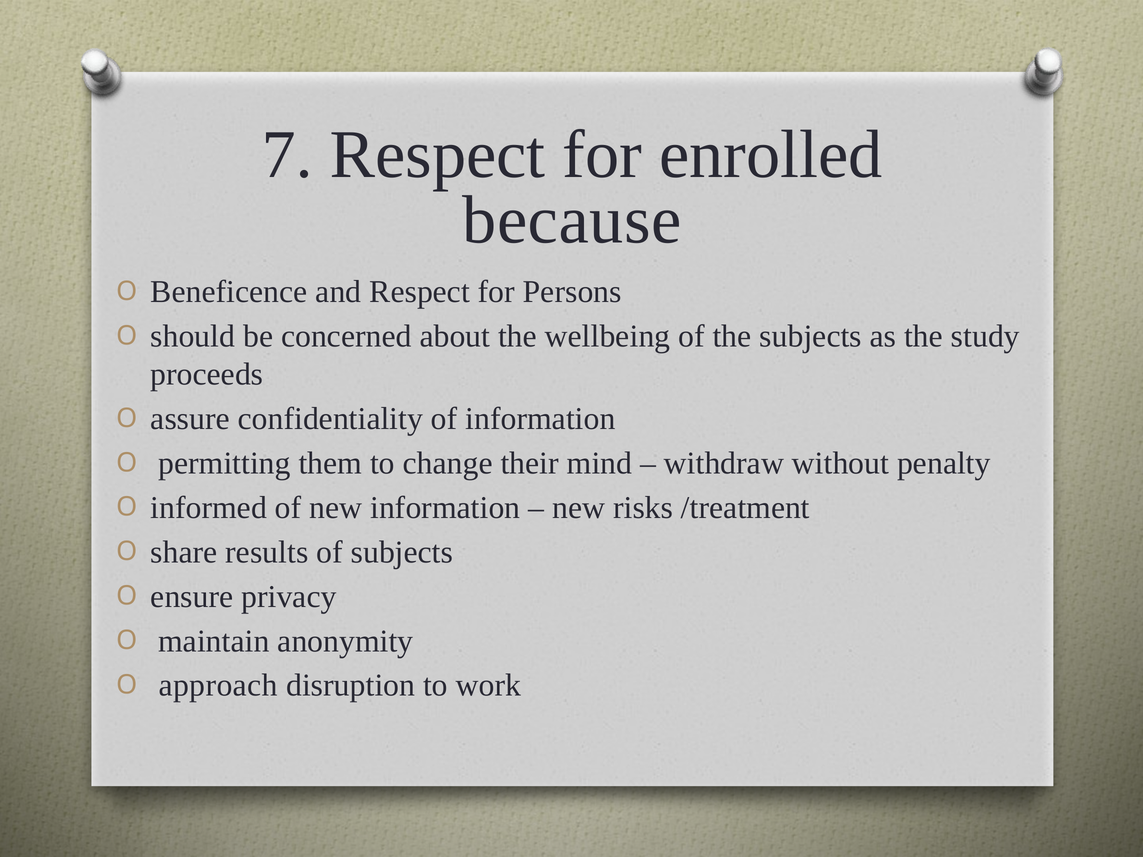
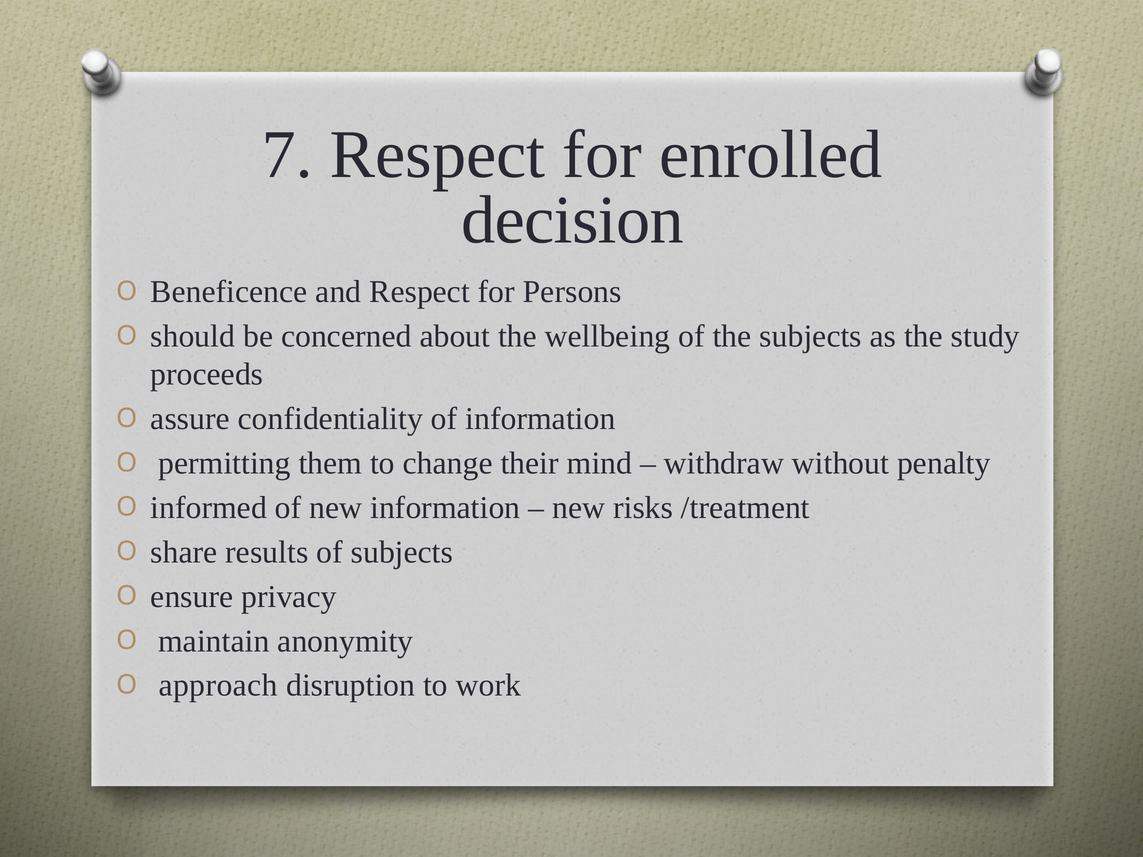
because: because -> decision
